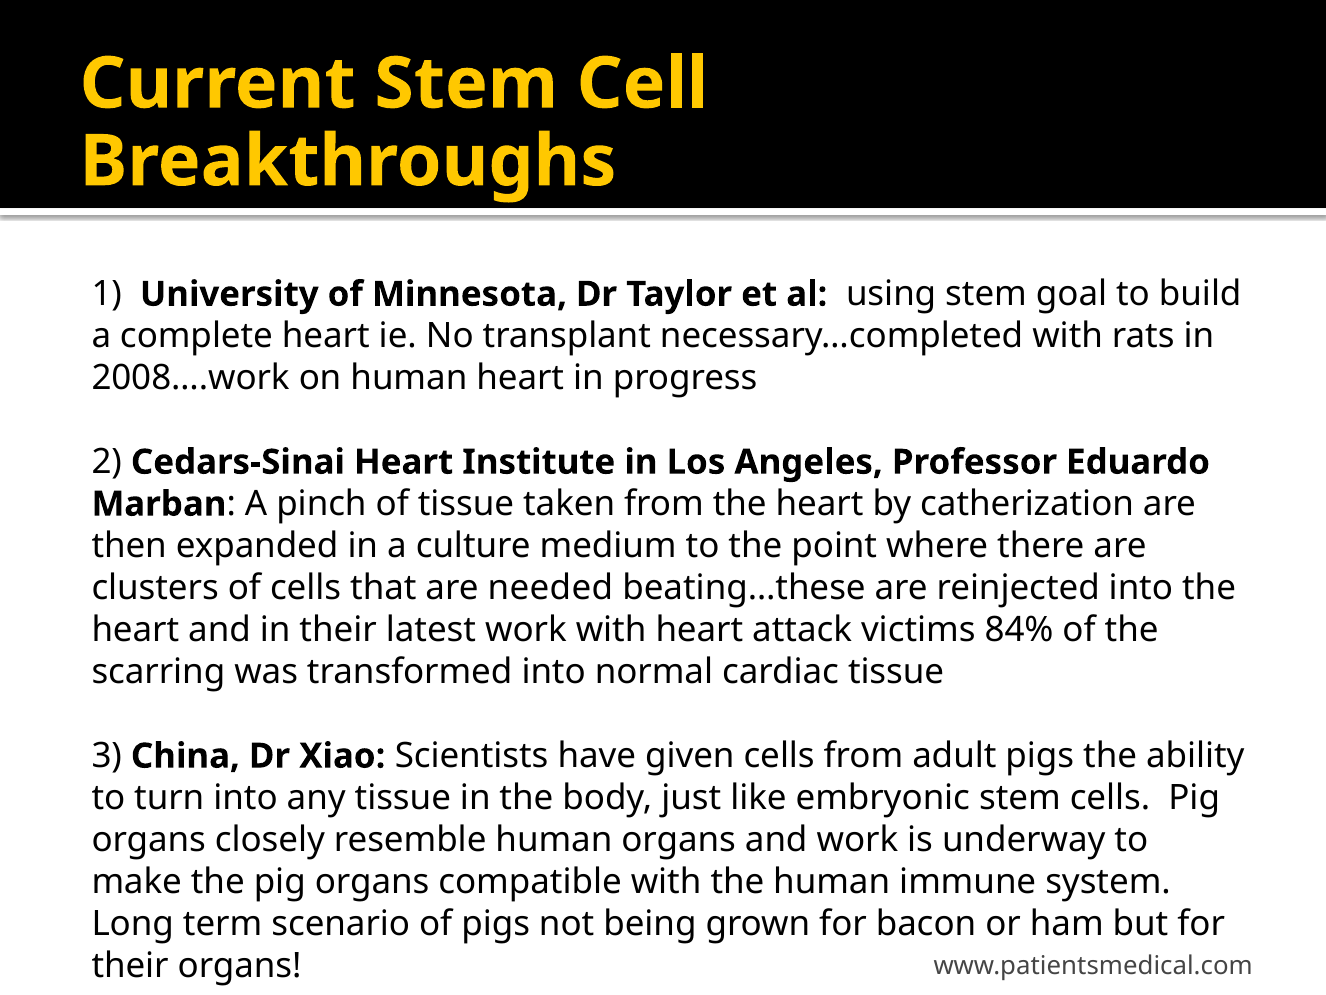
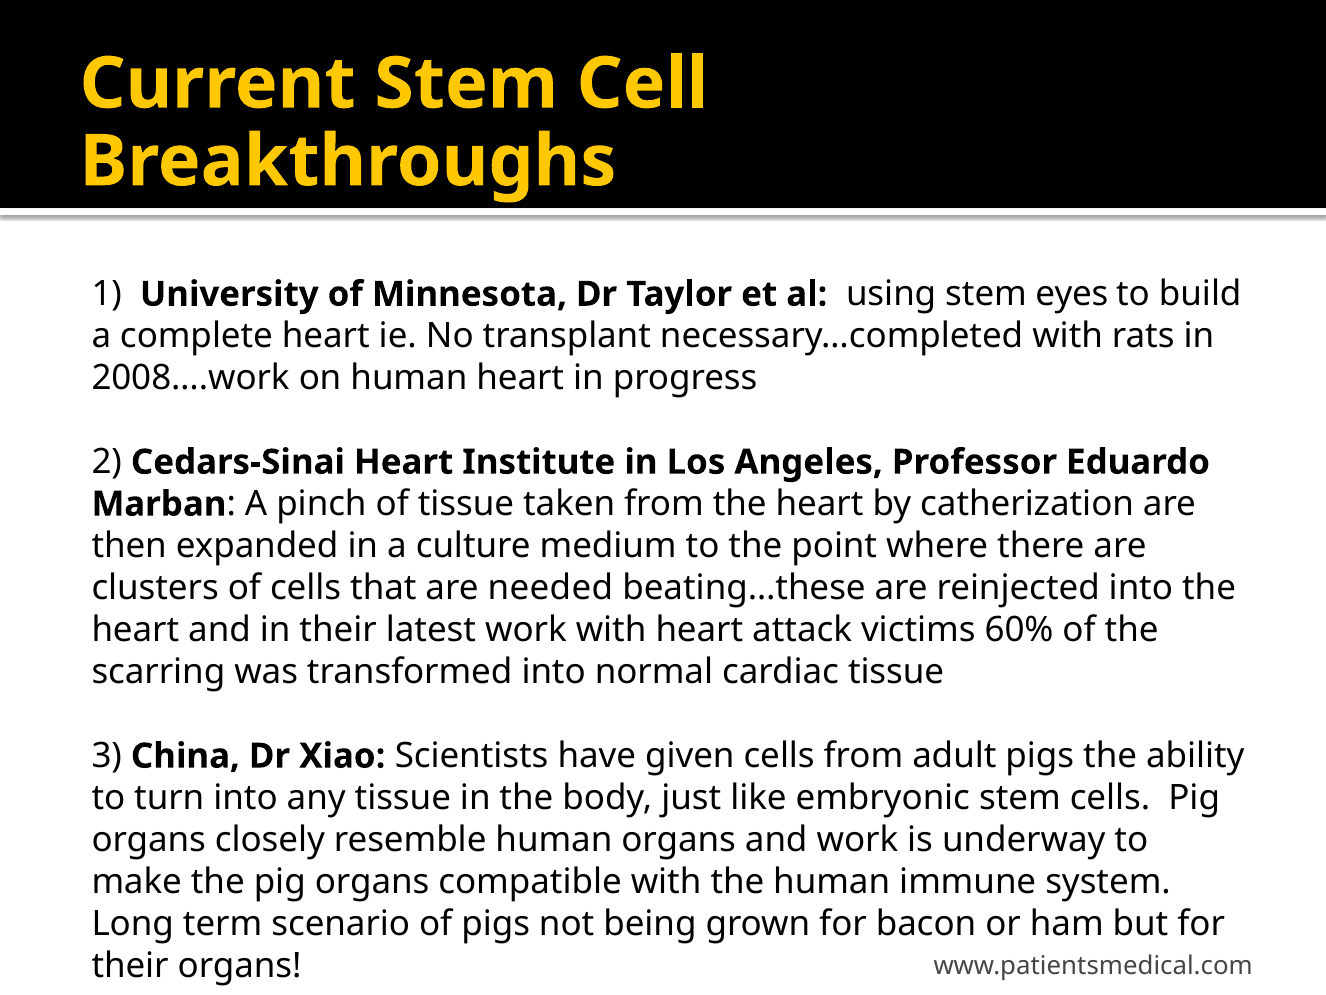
goal: goal -> eyes
84%: 84% -> 60%
